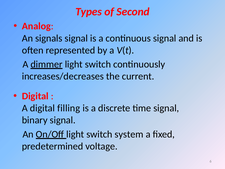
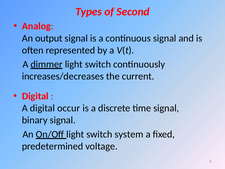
signals: signals -> output
filling: filling -> occur
